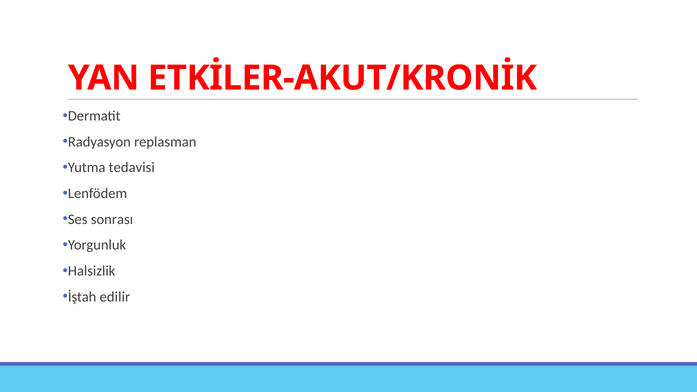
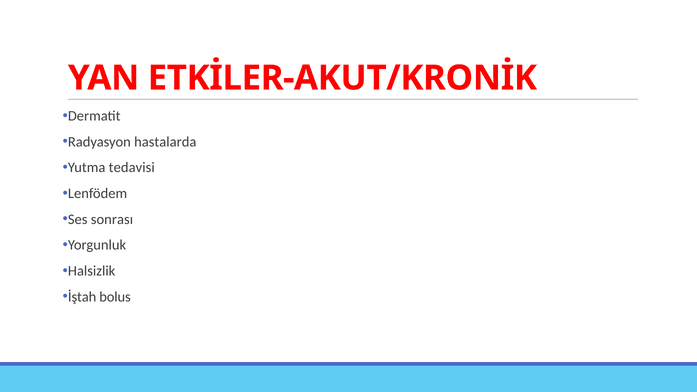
replasman: replasman -> hastalarda
edilir: edilir -> bolus
